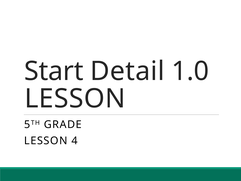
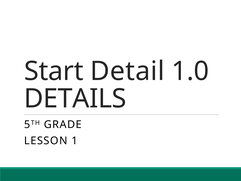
LESSON at (75, 98): LESSON -> DETAILS
4: 4 -> 1
